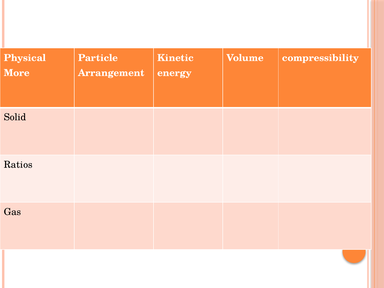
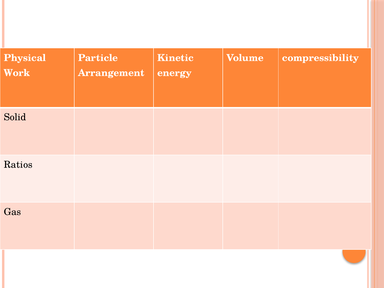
More: More -> Work
